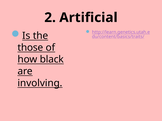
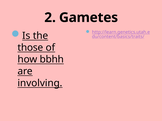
Artificial: Artificial -> Gametes
black: black -> bbhh
